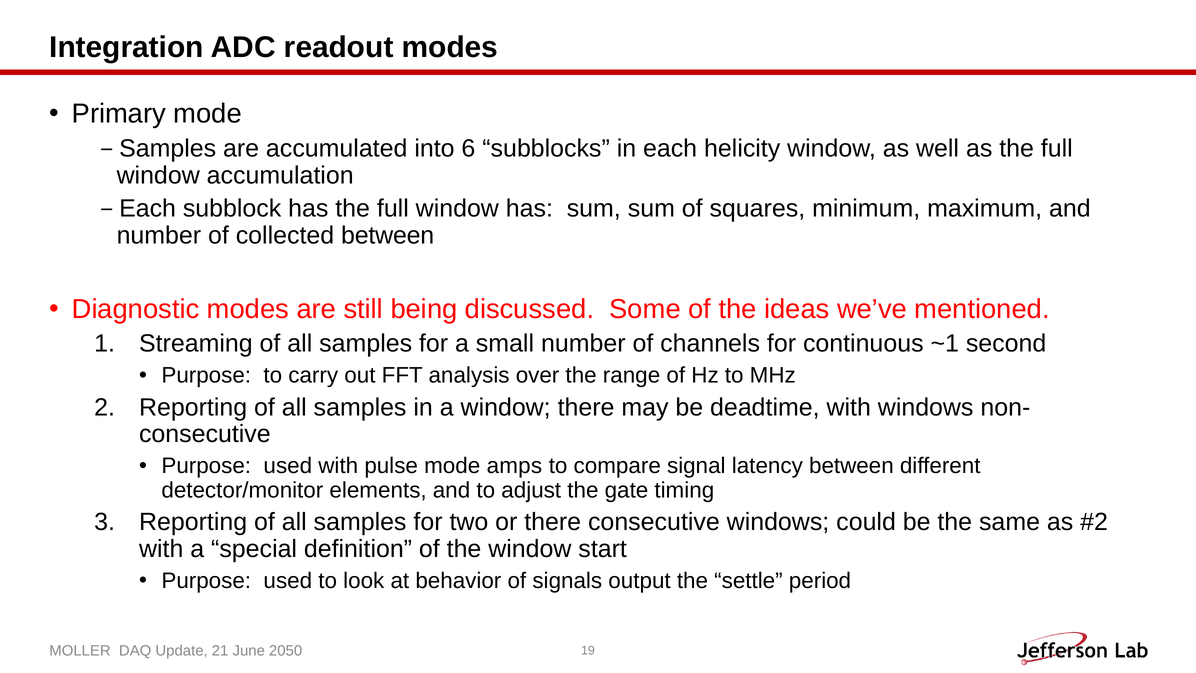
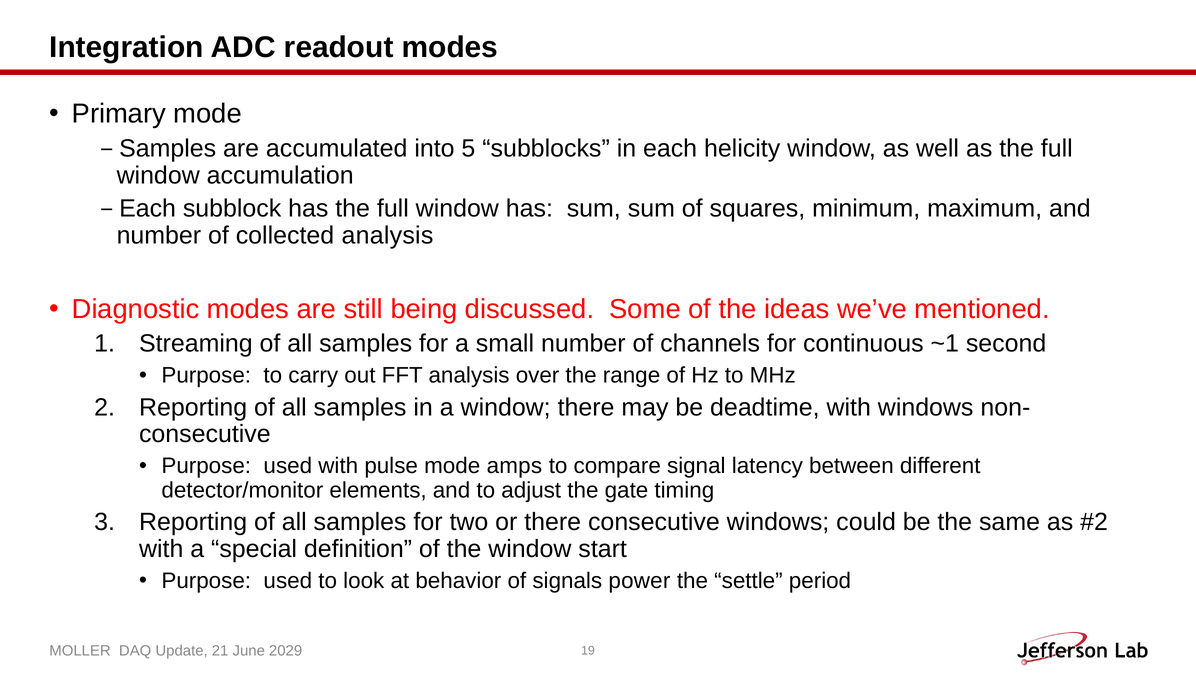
6: 6 -> 5
collected between: between -> analysis
output: output -> power
2050: 2050 -> 2029
